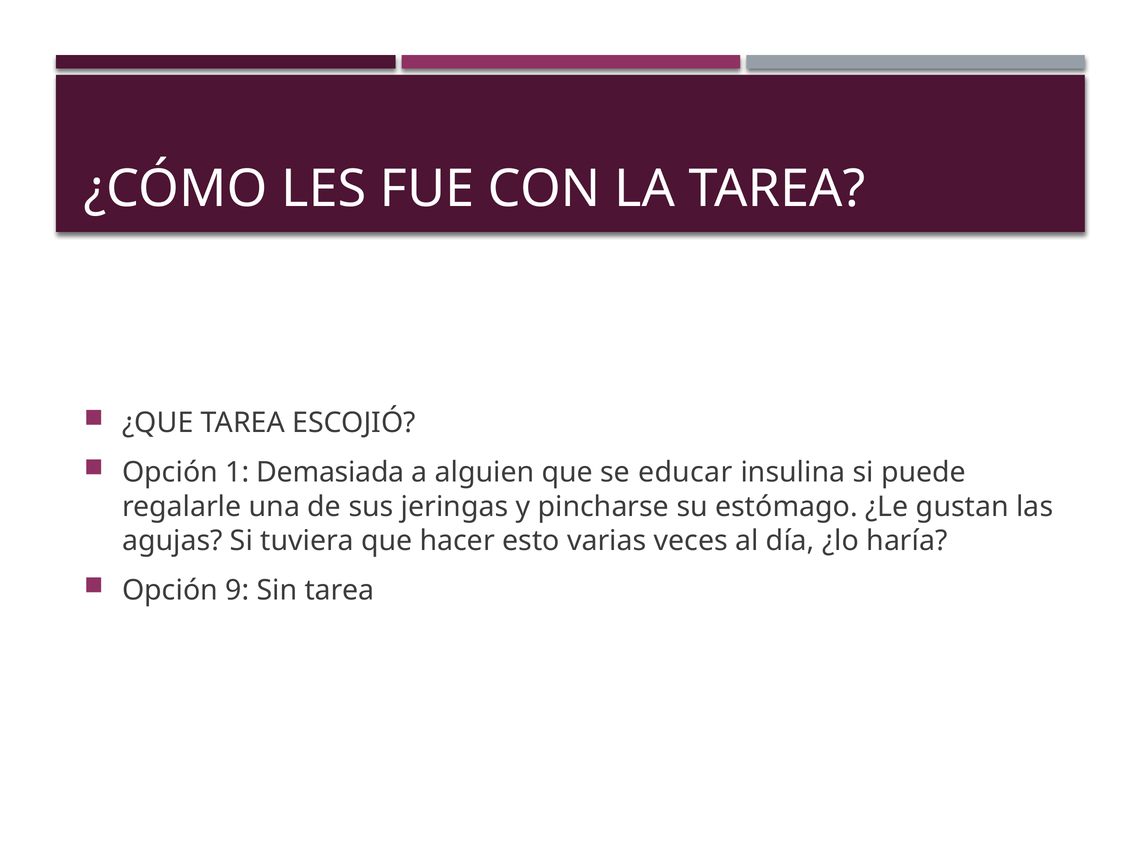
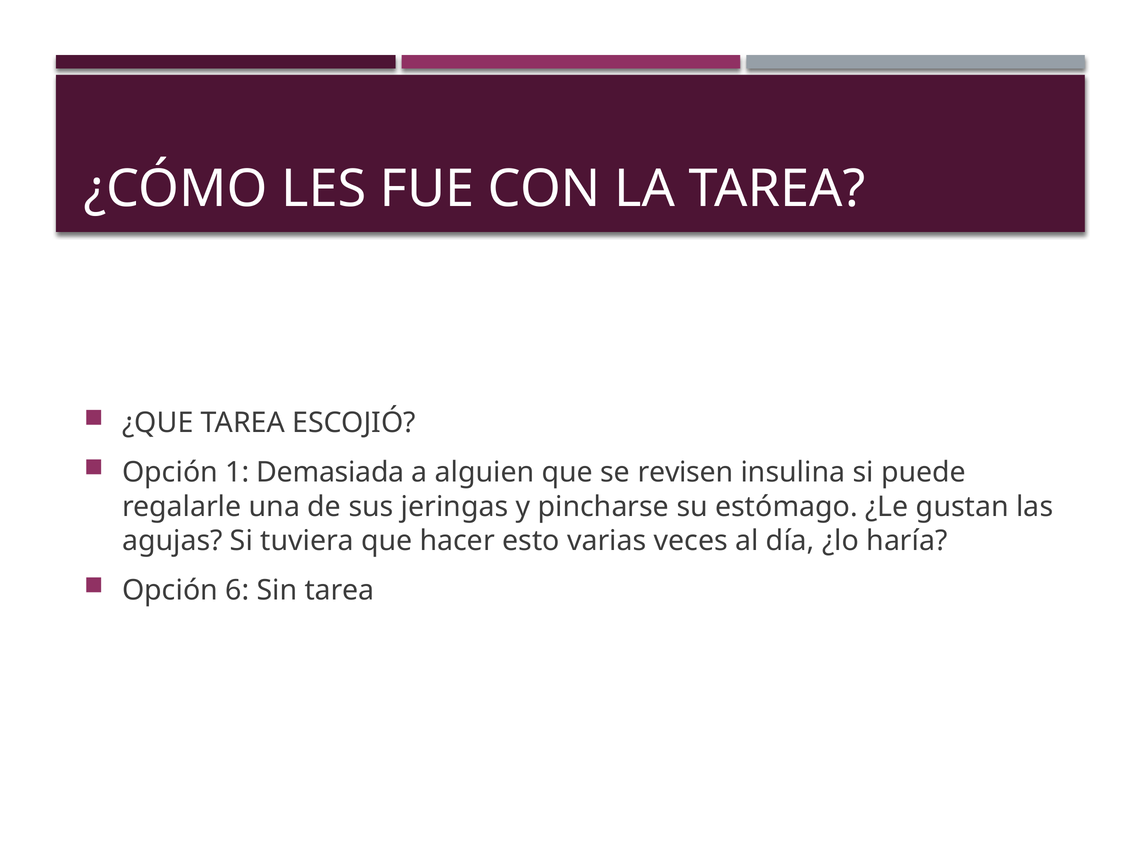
educar: educar -> revisen
9: 9 -> 6
